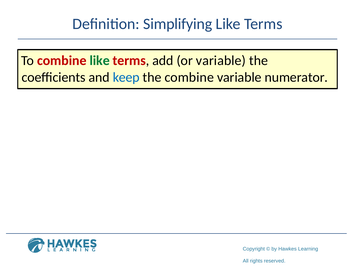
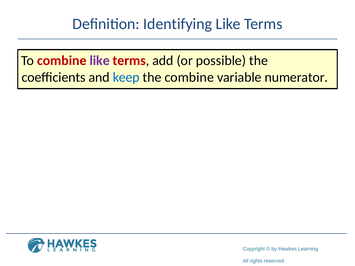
Simplifying: Simplifying -> Identifying
like at (100, 61) colour: green -> purple
or variable: variable -> possible
